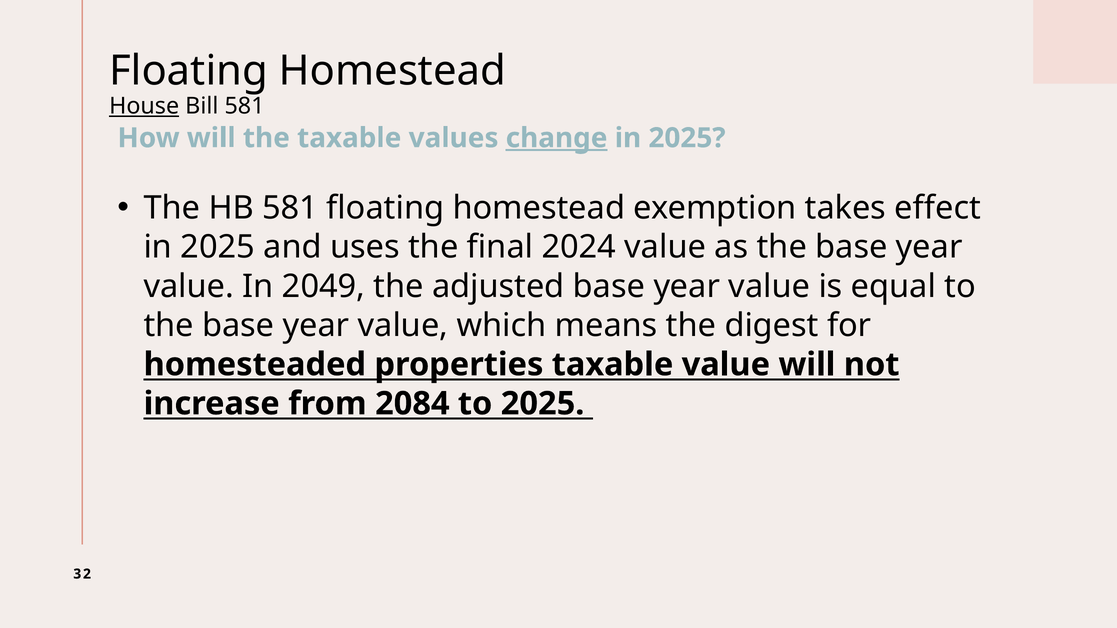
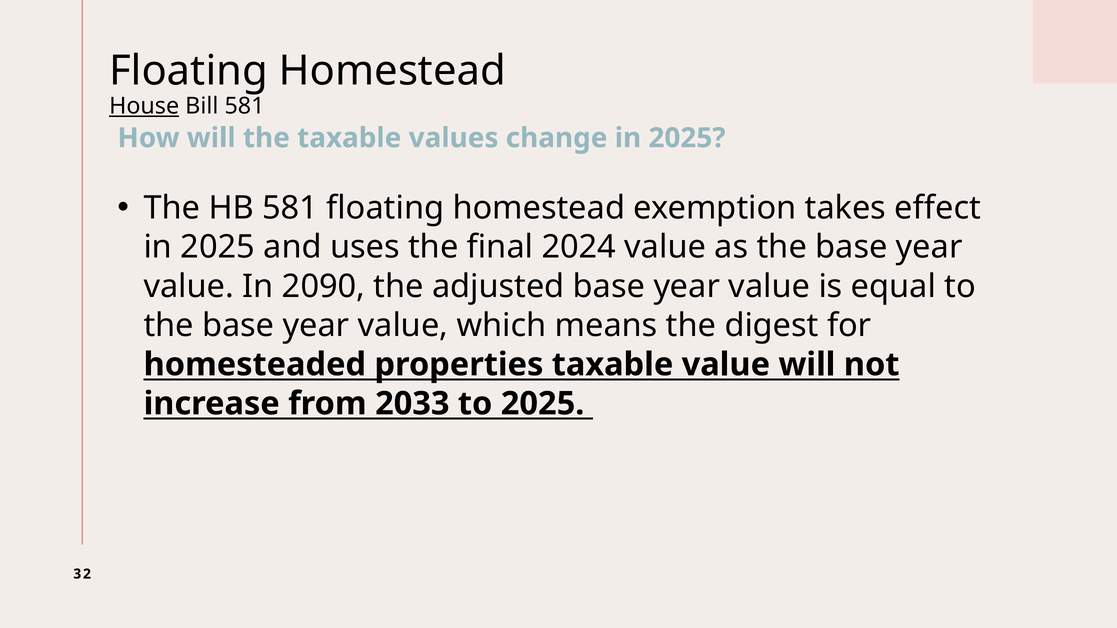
change underline: present -> none
2049: 2049 -> 2090
2084: 2084 -> 2033
